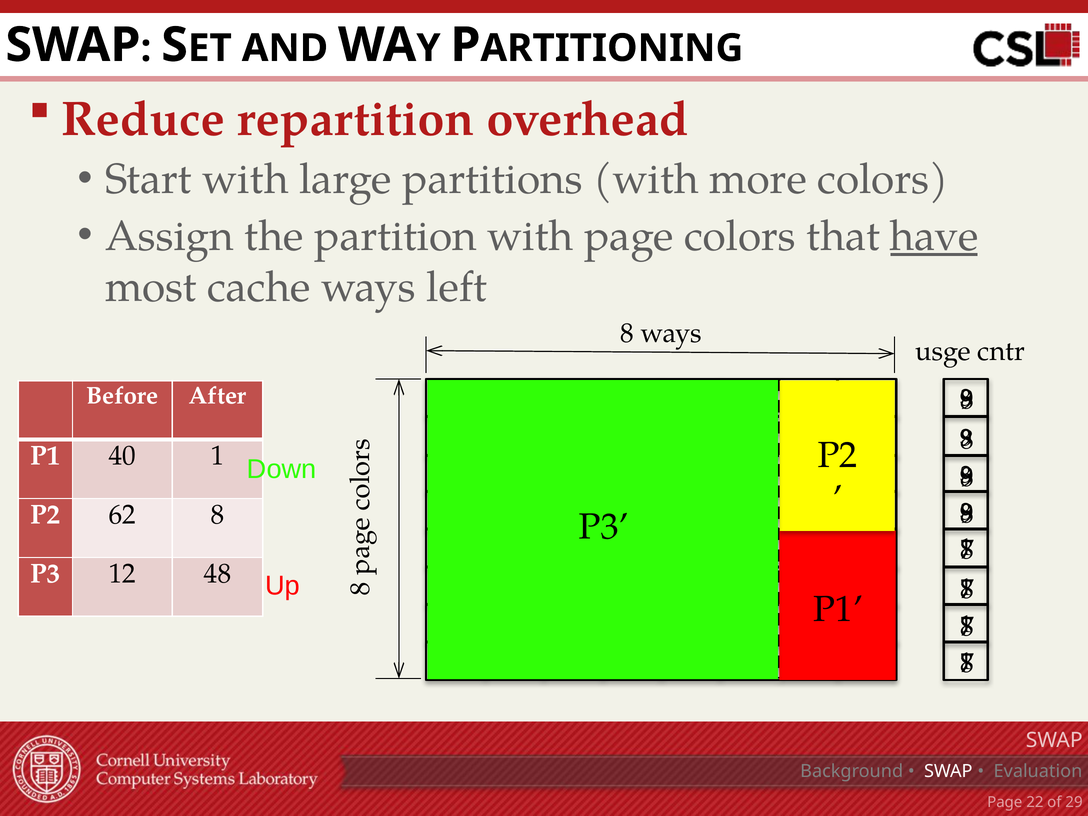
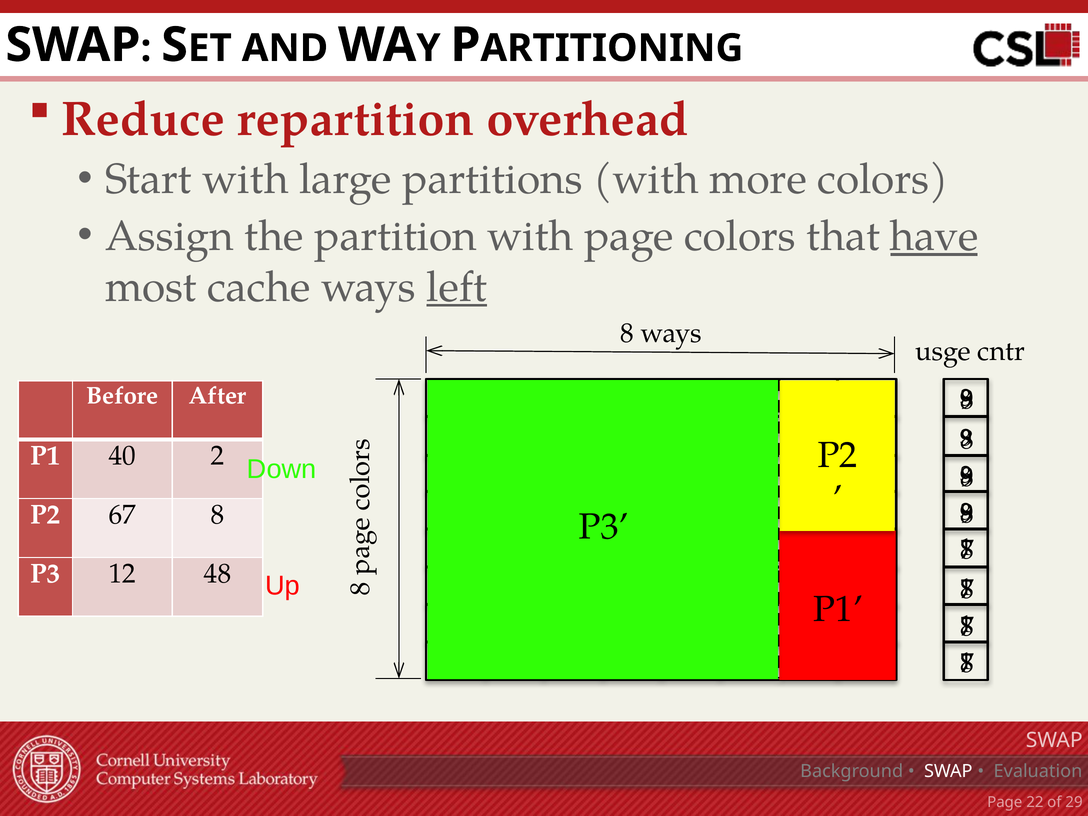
left underline: none -> present
40 1: 1 -> 2
62: 62 -> 67
